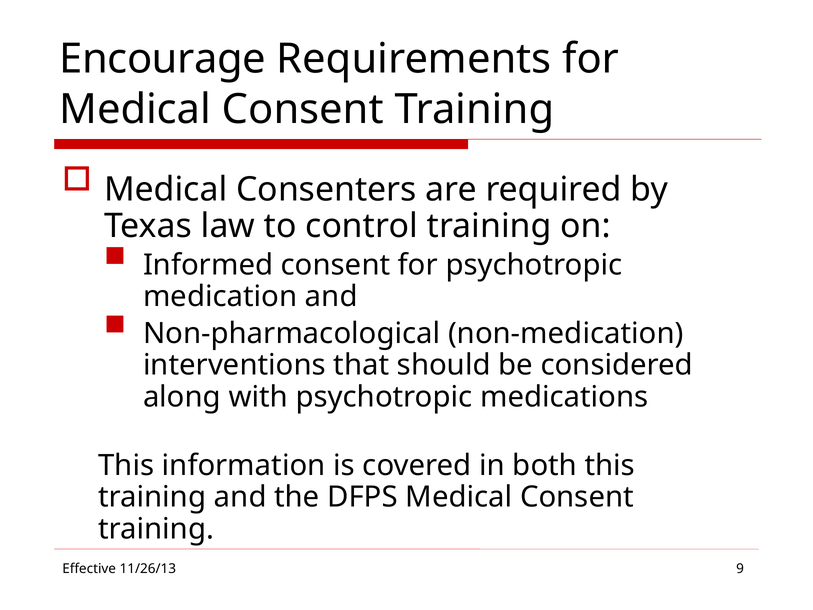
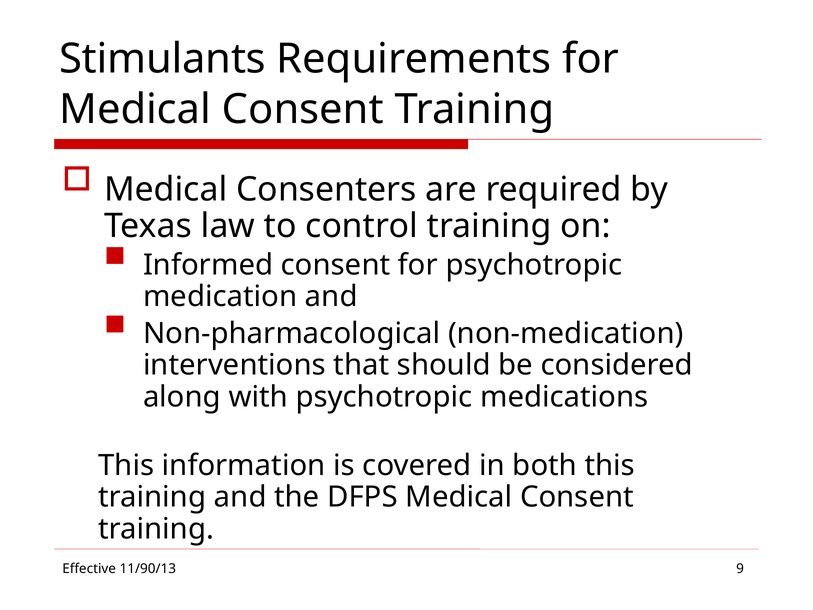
Encourage: Encourage -> Stimulants
11/26/13: 11/26/13 -> 11/90/13
